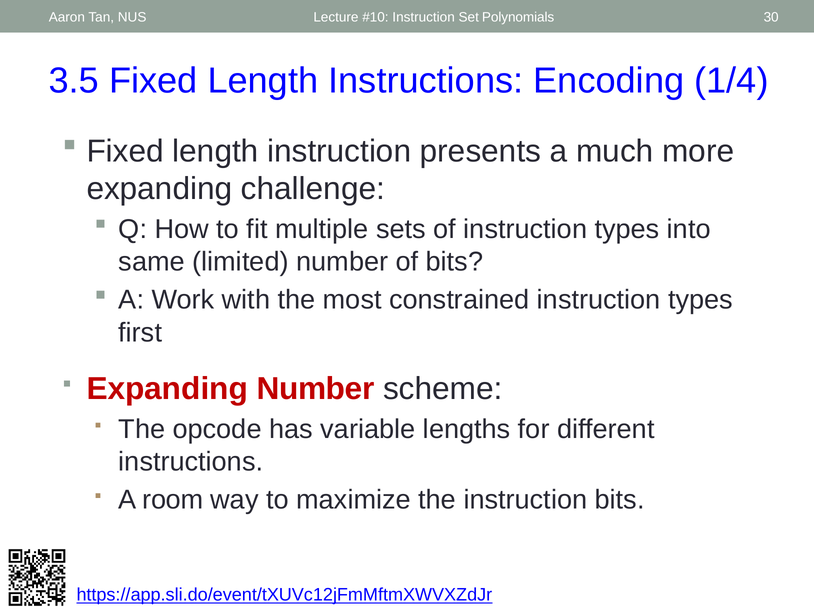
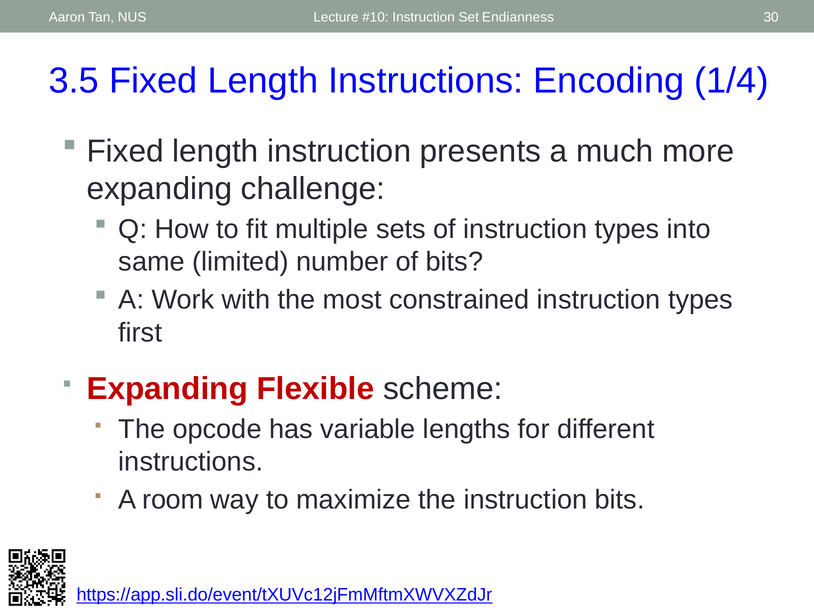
Polynomials: Polynomials -> Endianness
Expanding Number: Number -> Flexible
